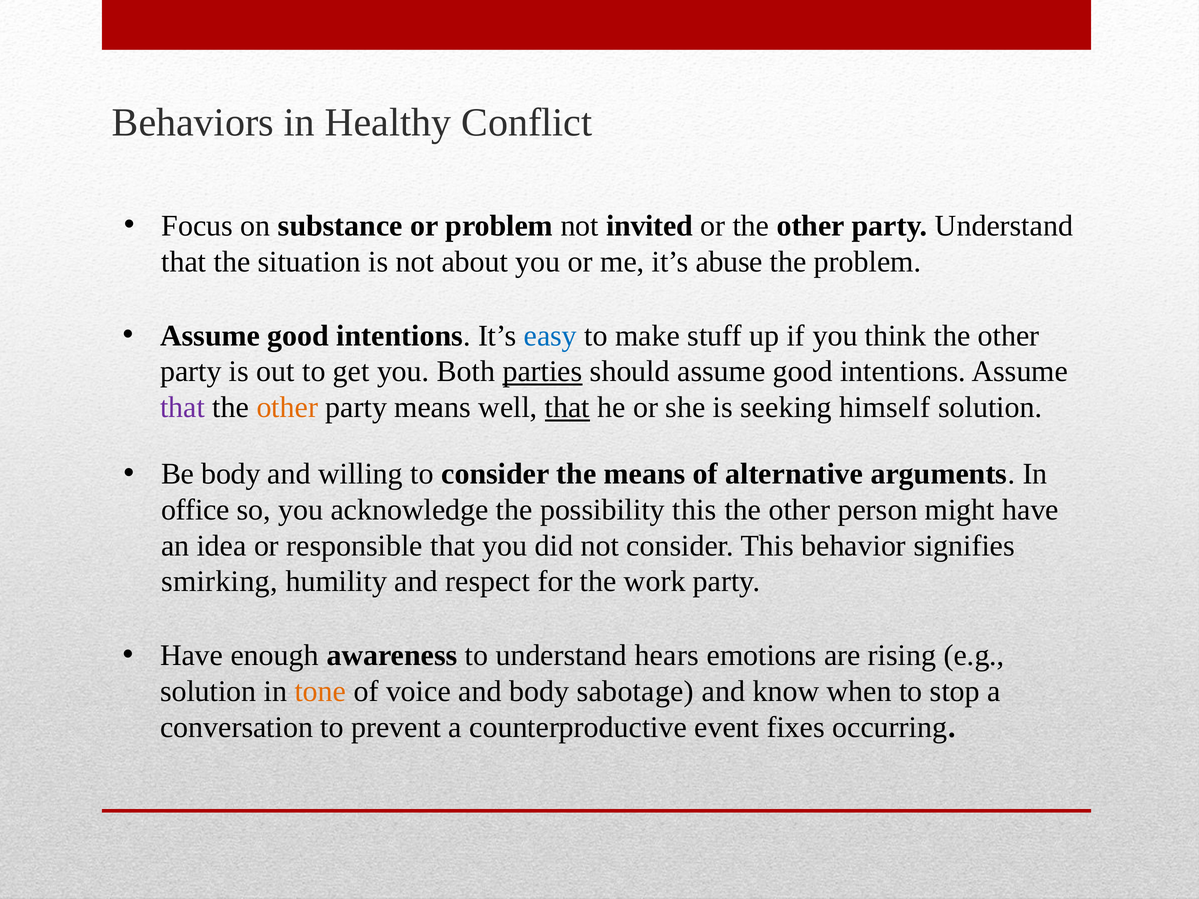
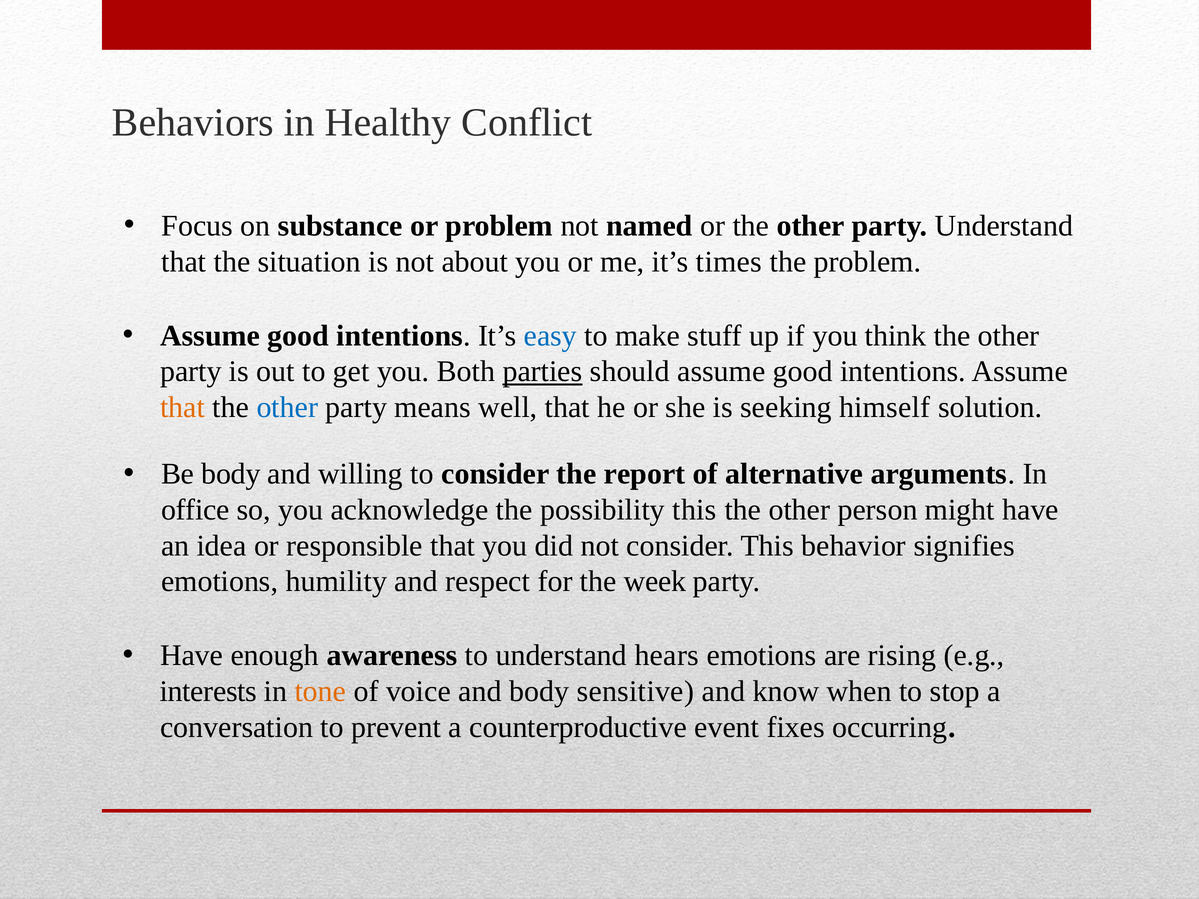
invited: invited -> named
abuse: abuse -> times
that at (183, 408) colour: purple -> orange
other at (287, 408) colour: orange -> blue
that at (567, 408) underline: present -> none
the means: means -> report
smirking at (219, 582): smirking -> emotions
work: work -> week
solution at (208, 691): solution -> interests
sabotage: sabotage -> sensitive
